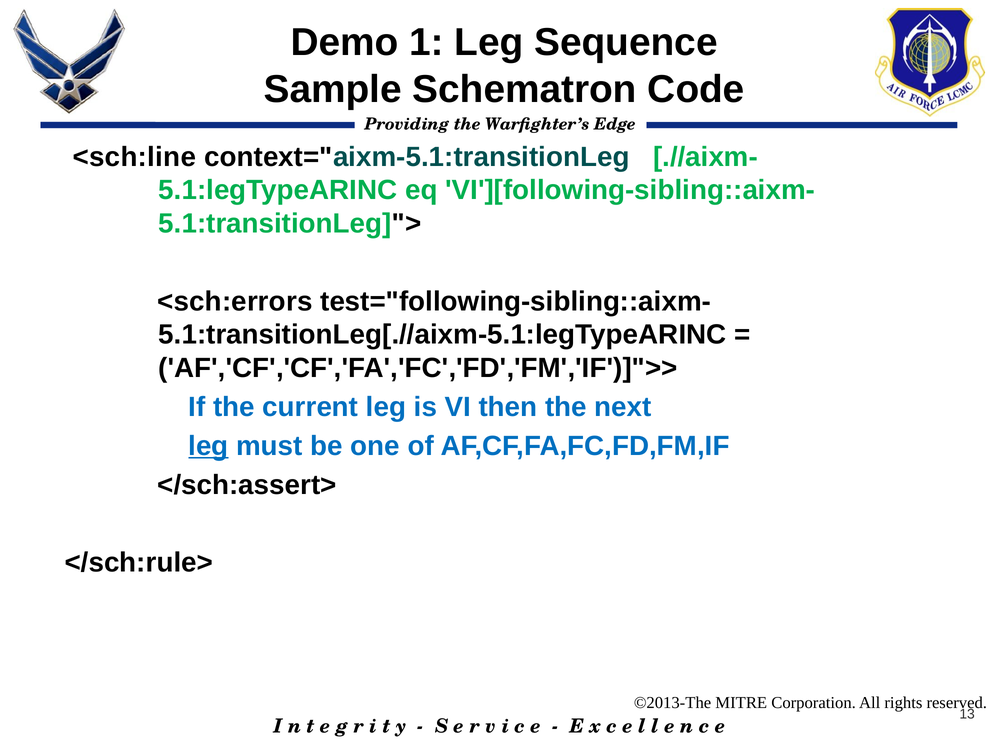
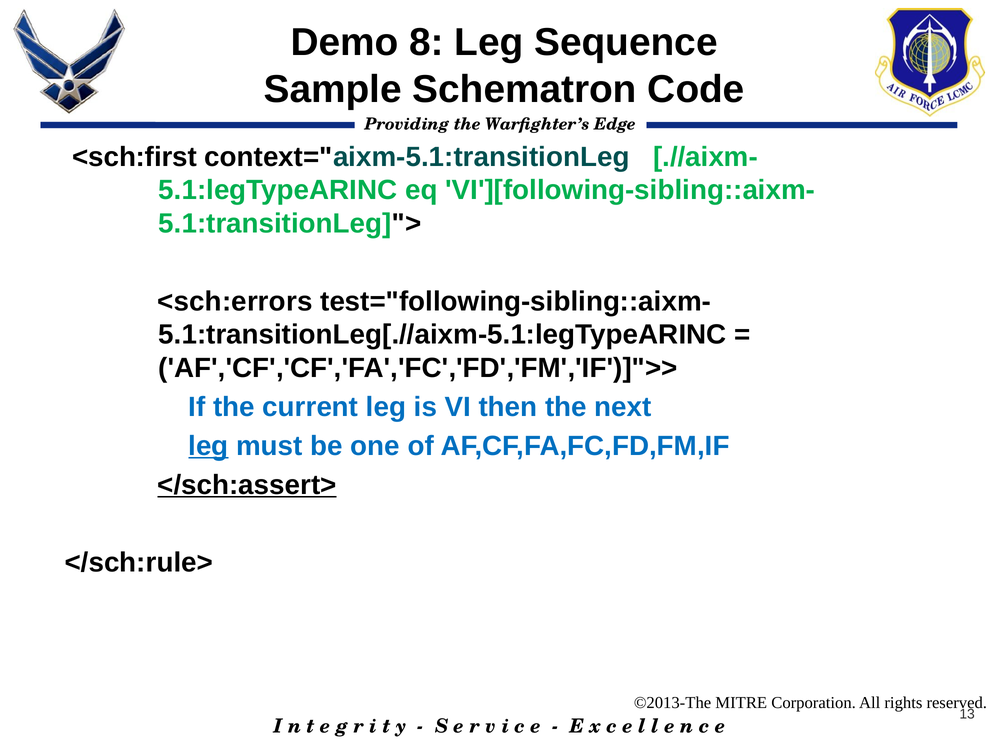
1: 1 -> 8
<sch:line: <sch:line -> <sch:first
</sch:assert> underline: none -> present
